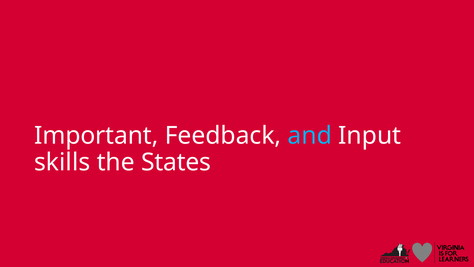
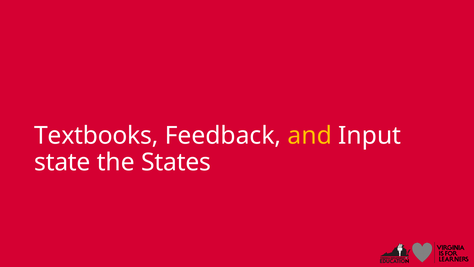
Important: Important -> Textbooks
and colour: light blue -> yellow
skills: skills -> state
